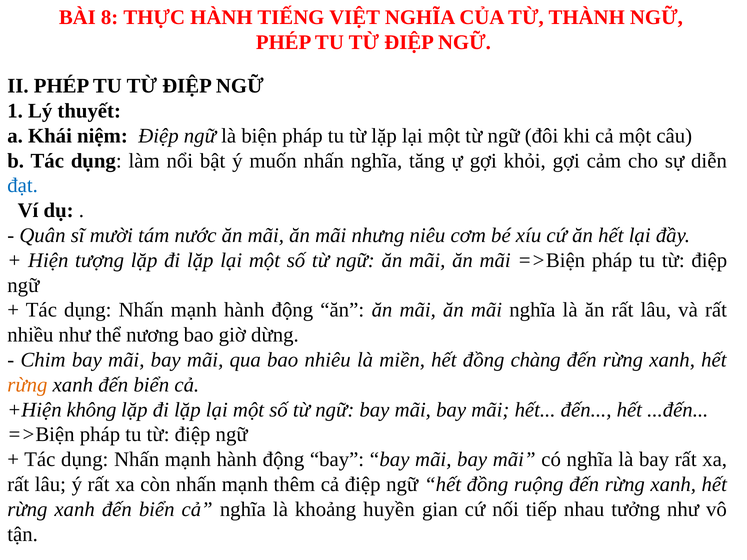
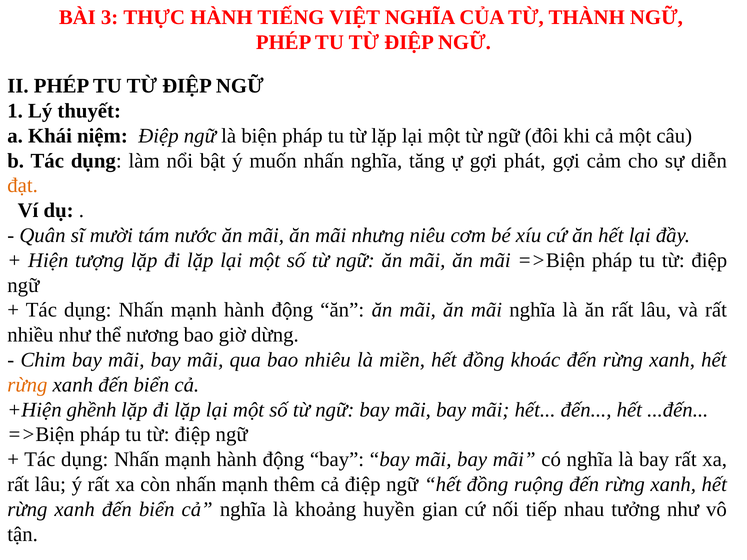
8: 8 -> 3
khỏi: khỏi -> phát
đạt colour: blue -> orange
chàng: chàng -> khoác
không: không -> ghềnh
